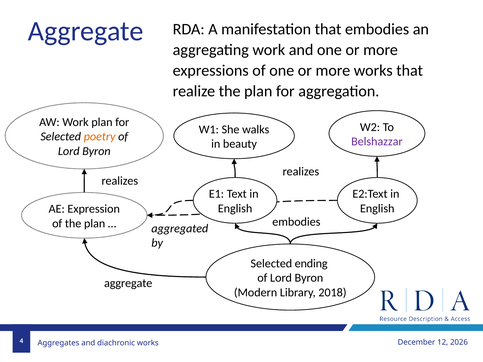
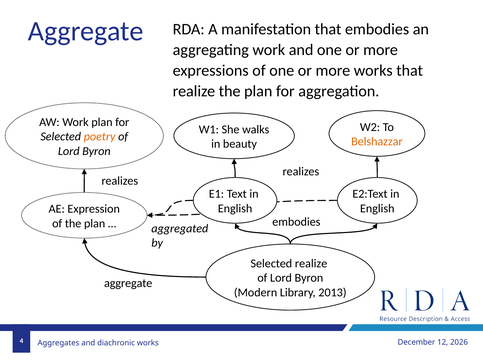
Belshazzar colour: purple -> orange
Selected ending: ending -> realize
2018: 2018 -> 2013
